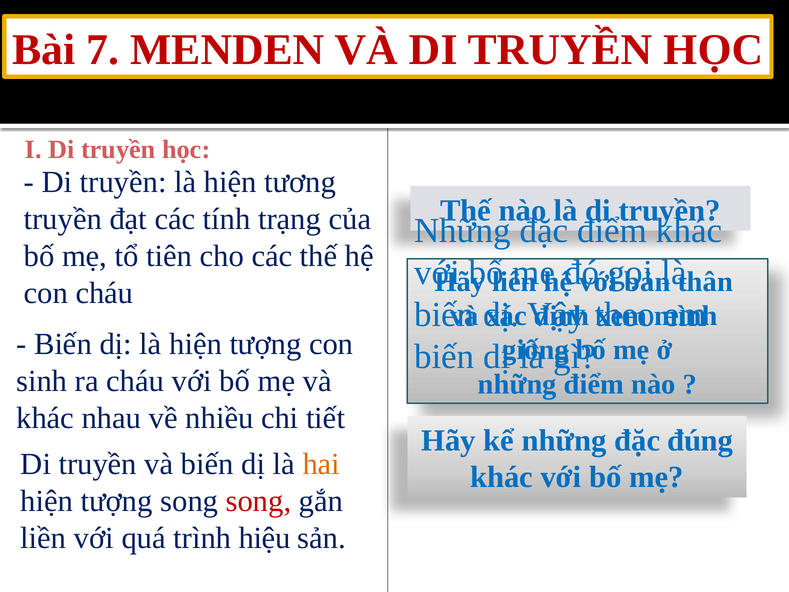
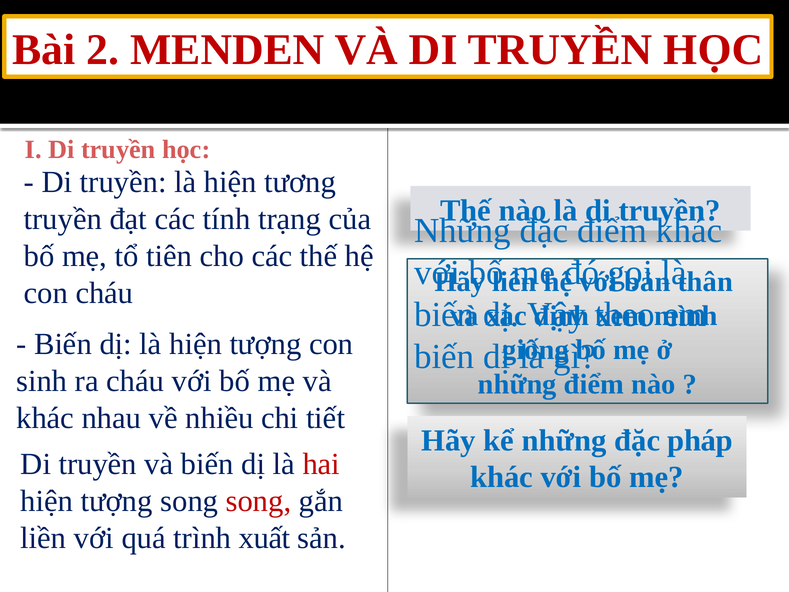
7: 7 -> 2
đúng: đúng -> pháp
hai colour: orange -> red
hiệu: hiệu -> xuất
